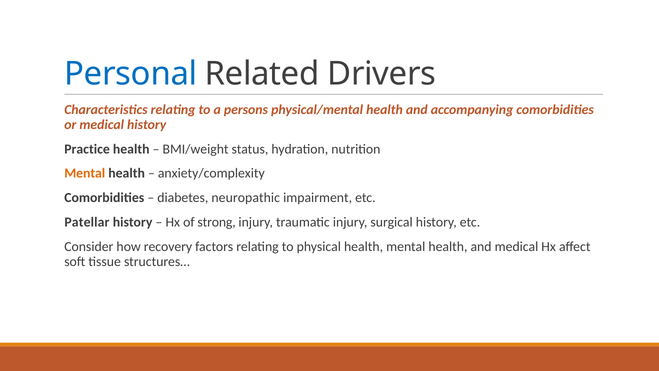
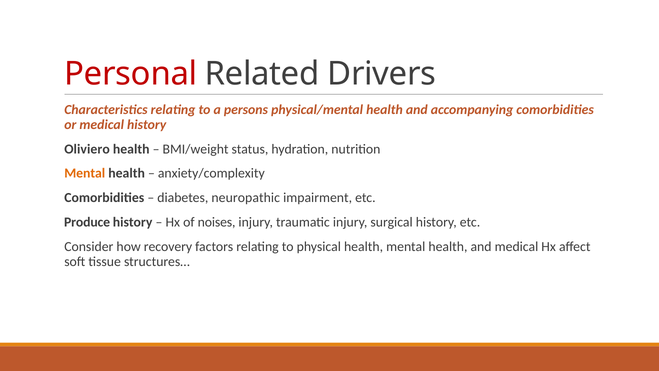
Personal colour: blue -> red
Practice: Practice -> Oliviero
Patellar: Patellar -> Produce
strong: strong -> noises
